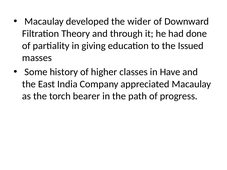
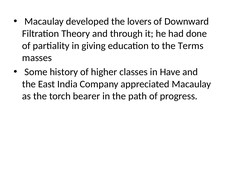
wider: wider -> lovers
Issued: Issued -> Terms
